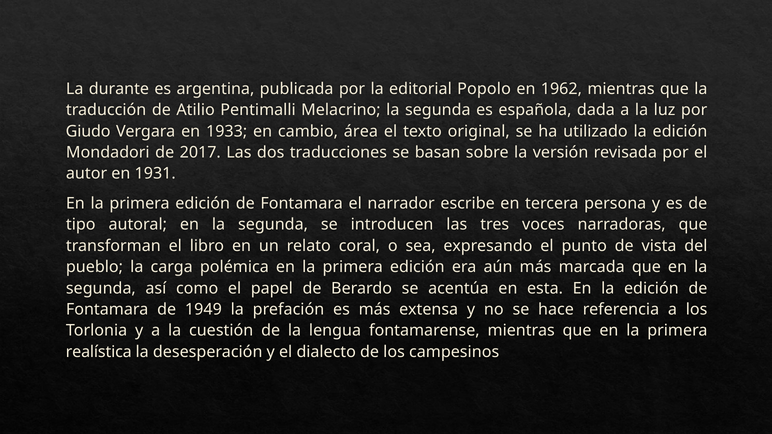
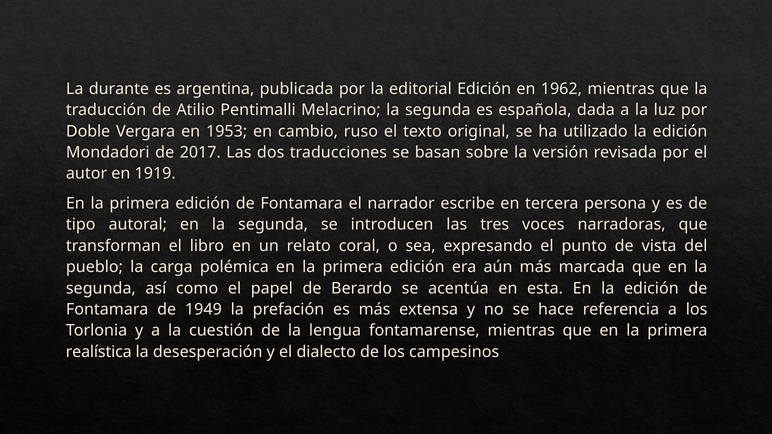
editorial Popolo: Popolo -> Edición
Giudo: Giudo -> Doble
1933: 1933 -> 1953
área: área -> ruso
1931: 1931 -> 1919
